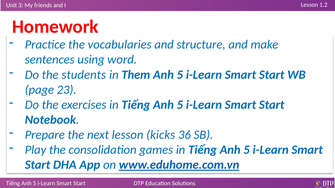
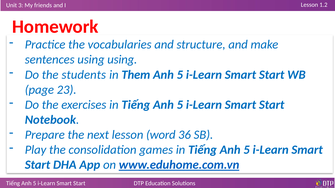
using word: word -> using
kicks: kicks -> word
